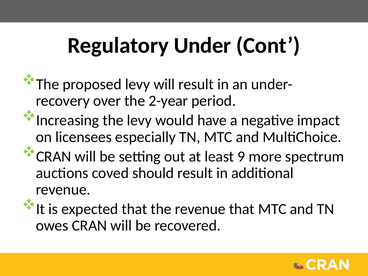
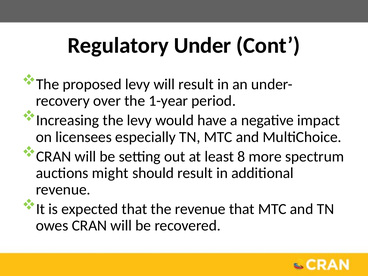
2-year: 2-year -> 1-year
9: 9 -> 8
coved: coved -> might
